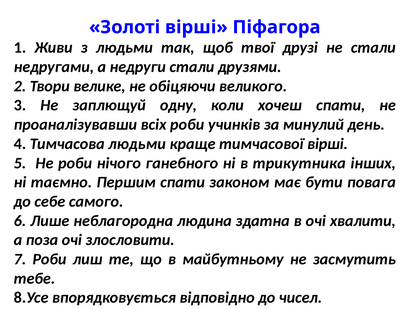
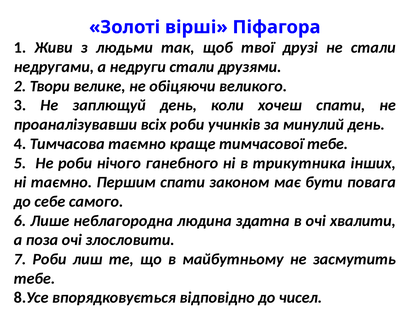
заплющуй одну: одну -> день
Тимчасова людьми: людьми -> таємно
тимчасової вірші: вірші -> тебе
